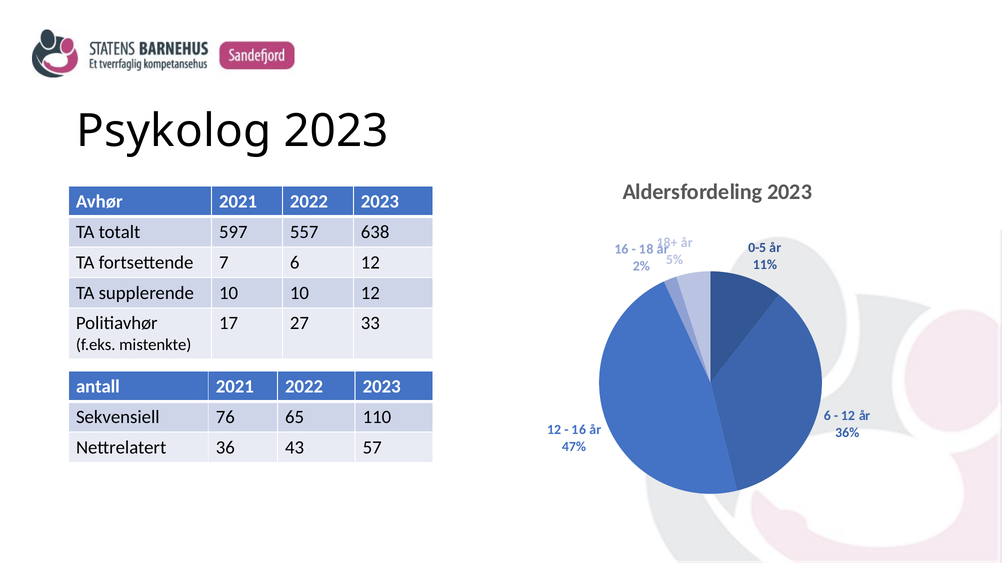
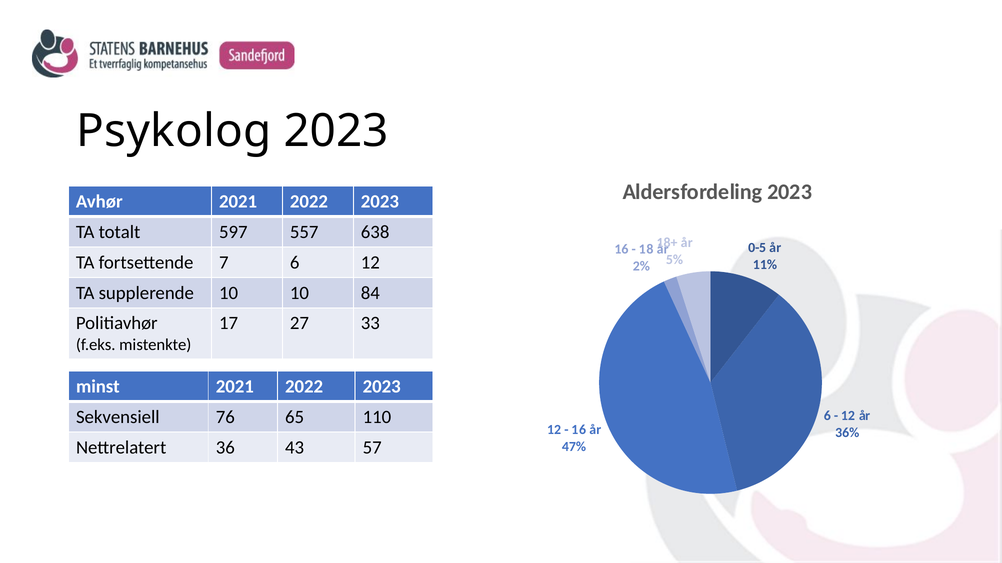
10 12: 12 -> 84
antall: antall -> minst
